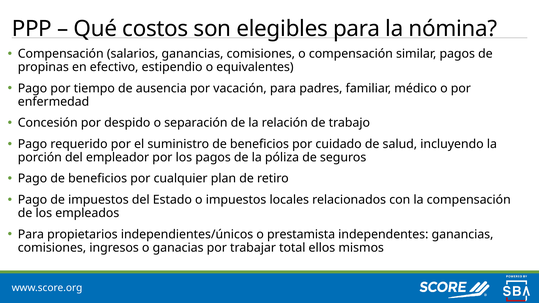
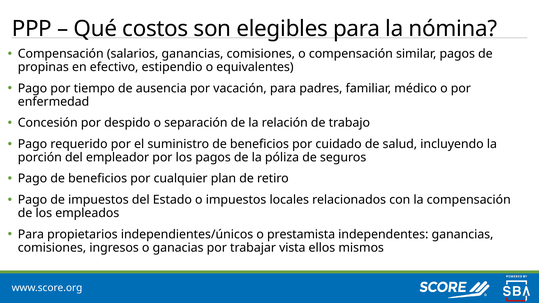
total: total -> vista
